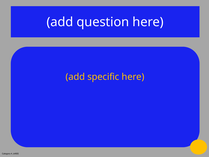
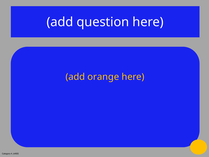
specific: specific -> orange
